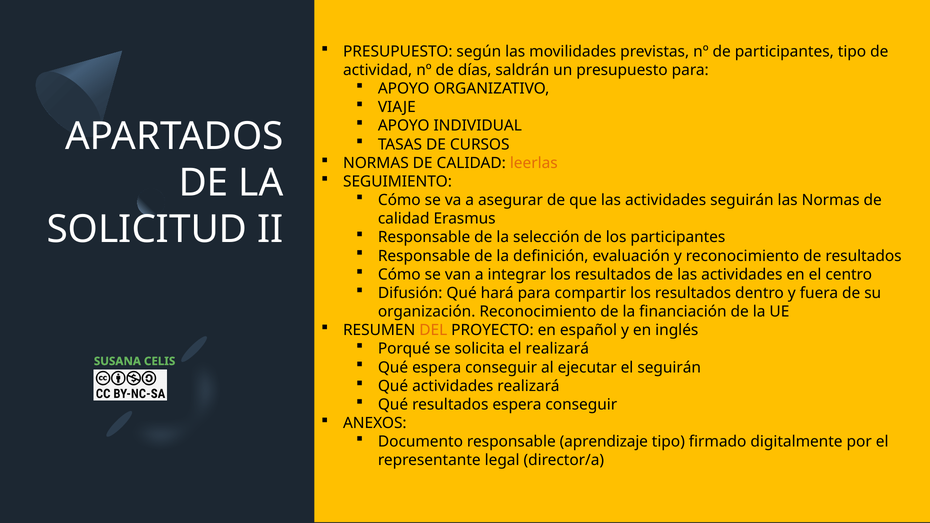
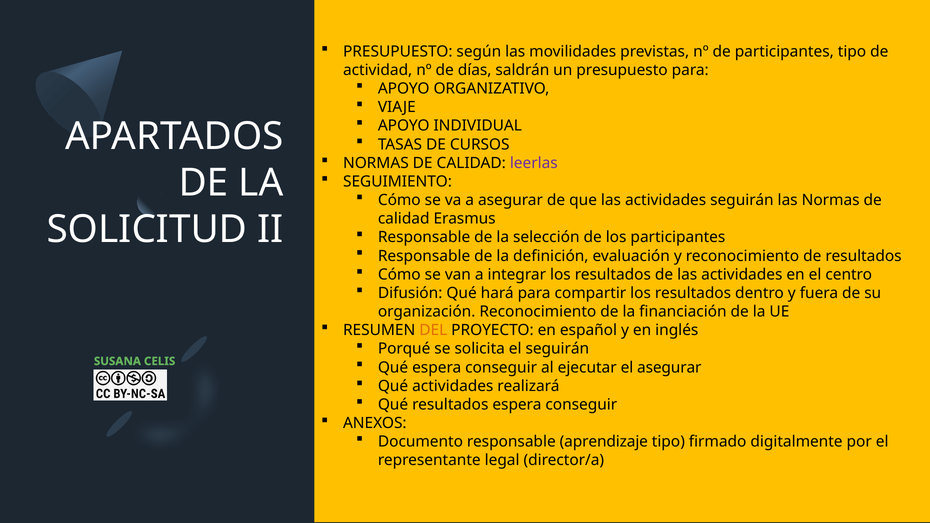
leerlas colour: orange -> purple
el realizará: realizará -> seguirán
el seguirán: seguirán -> asegurar
